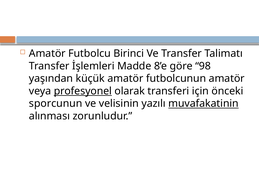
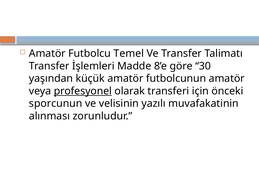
Birinci: Birinci -> Temel
98: 98 -> 30
muvafakatinin underline: present -> none
